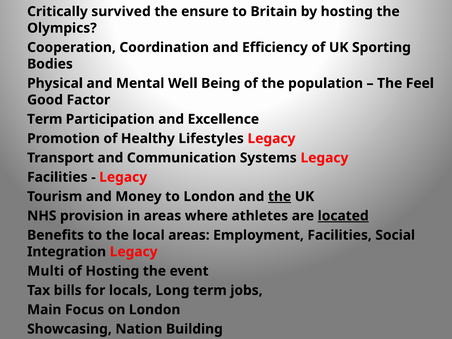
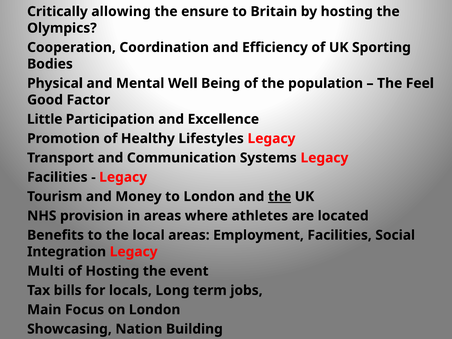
survived: survived -> allowing
Term at (45, 119): Term -> Little
located underline: present -> none
